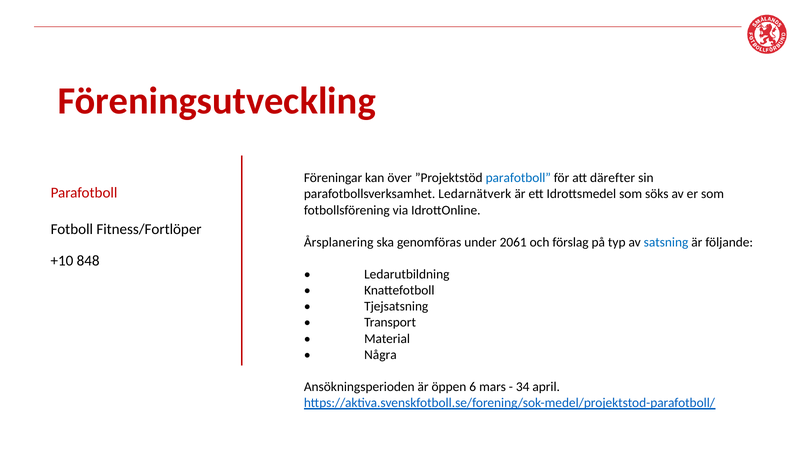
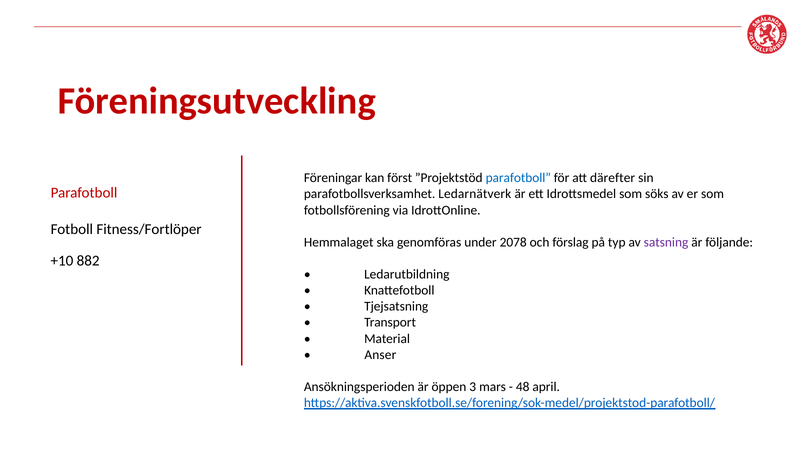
över: över -> först
Årsplanering: Årsplanering -> Hemmalaget
2061: 2061 -> 2078
satsning colour: blue -> purple
848: 848 -> 882
Några: Några -> Anser
6: 6 -> 3
34: 34 -> 48
